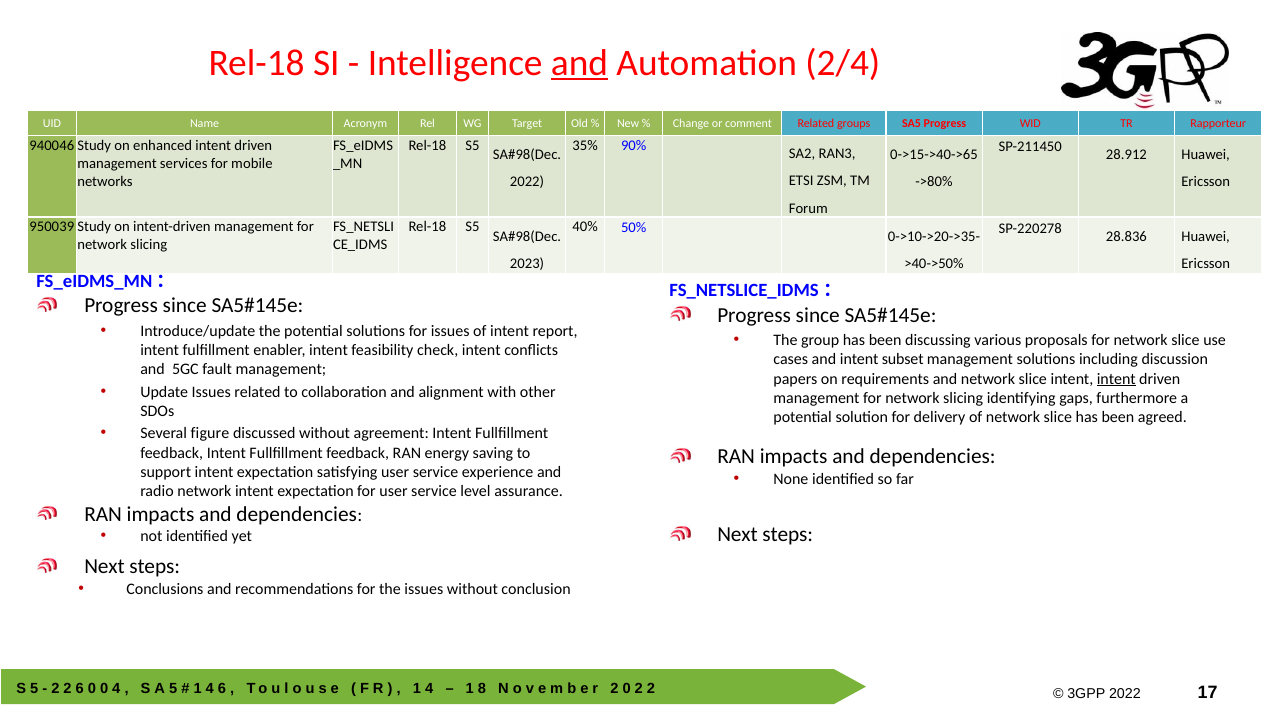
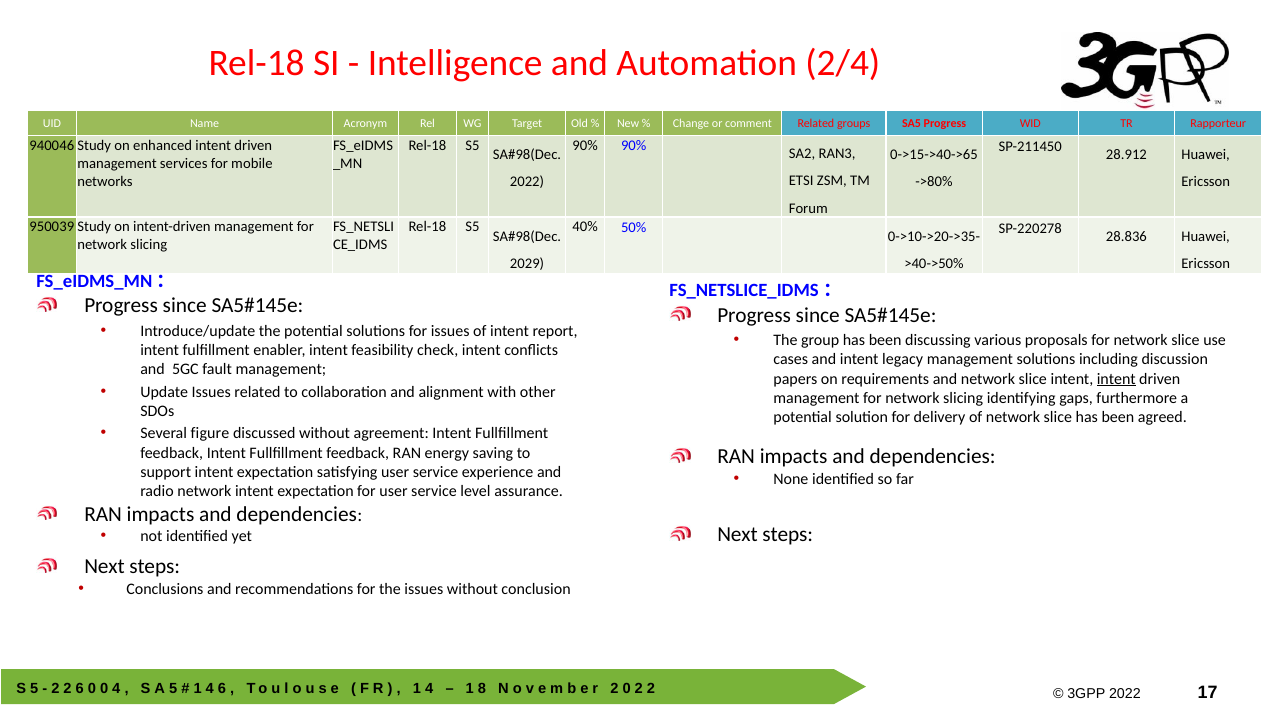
and at (580, 63) underline: present -> none
35% at (585, 145): 35% -> 90%
2023: 2023 -> 2029
subset: subset -> legacy
